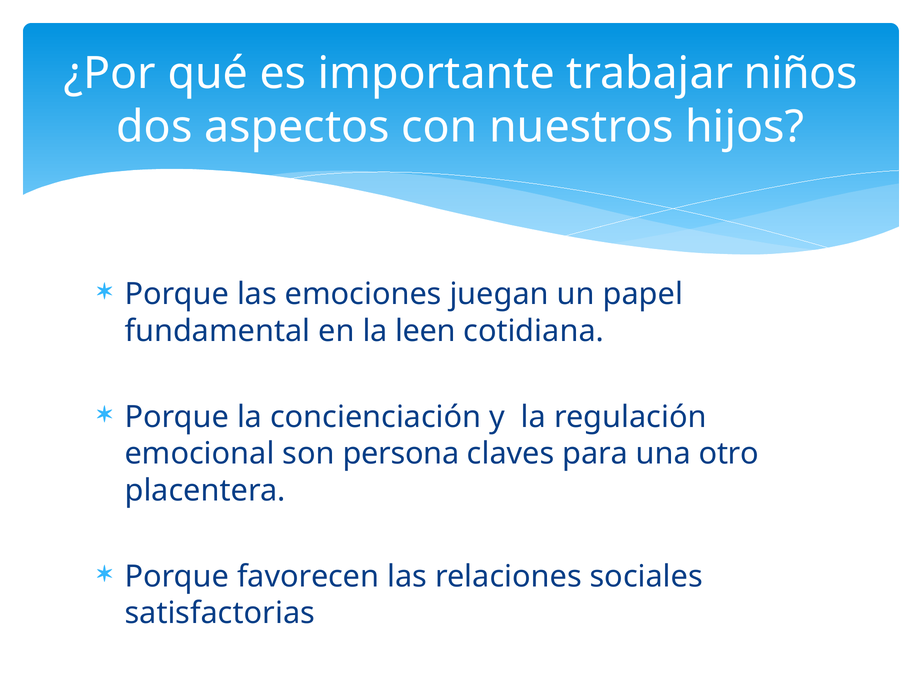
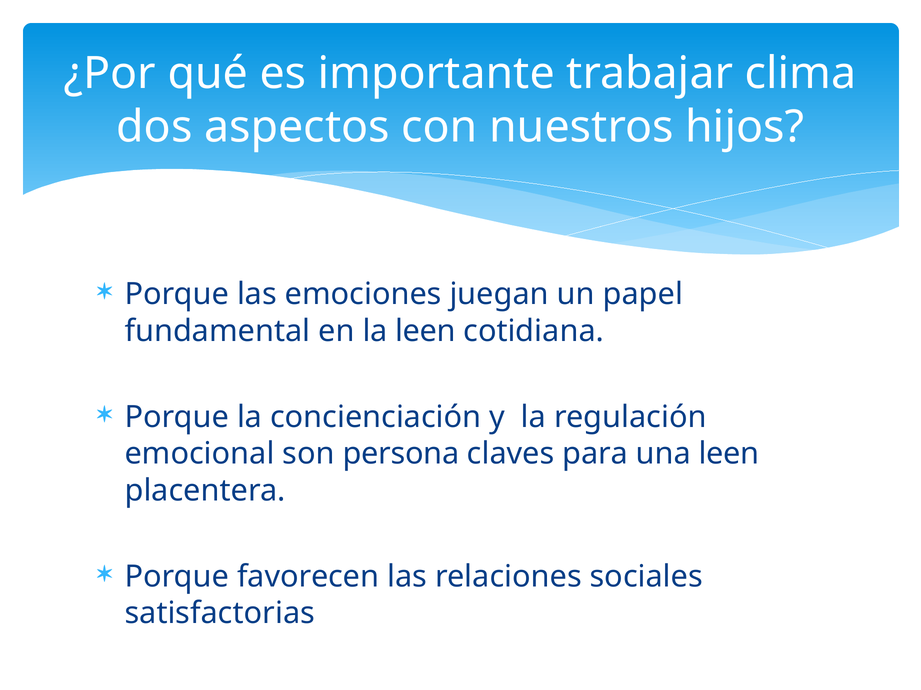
niños: niños -> clima
una otro: otro -> leen
